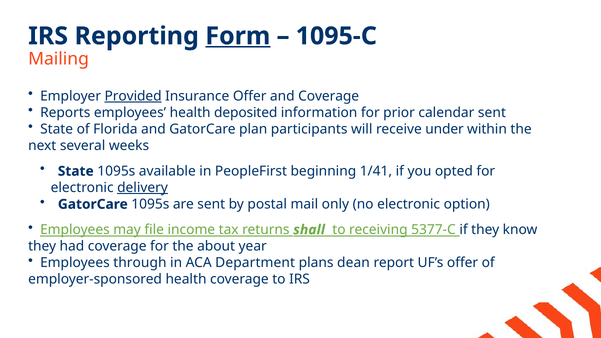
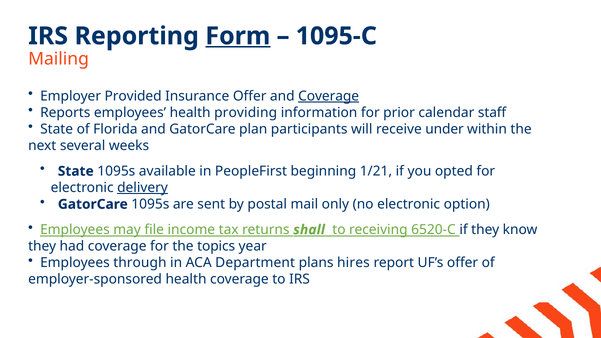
Provided underline: present -> none
Coverage at (329, 96) underline: none -> present
deposited: deposited -> providing
calendar sent: sent -> staff
1/41: 1/41 -> 1/21
5377-C: 5377-C -> 6520-C
about: about -> topics
dean: dean -> hires
